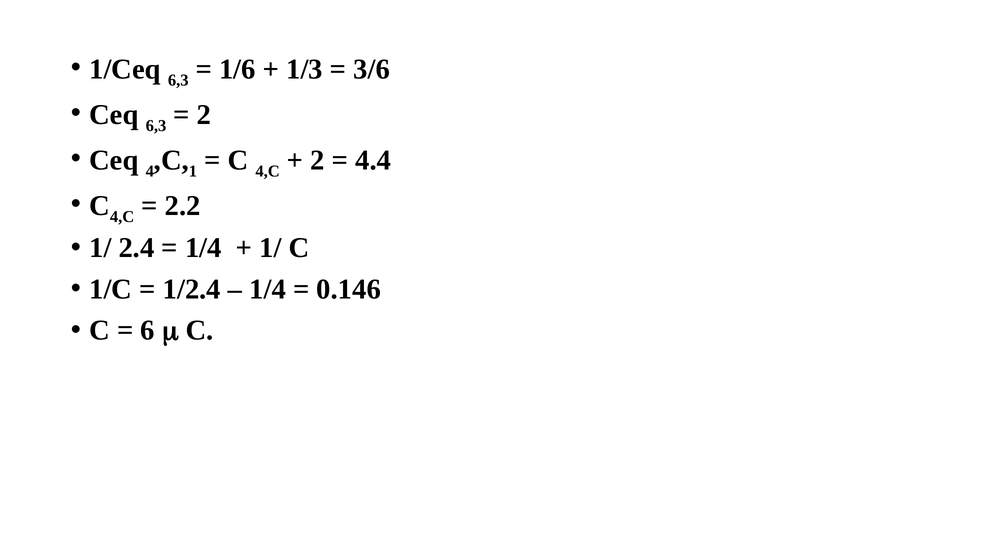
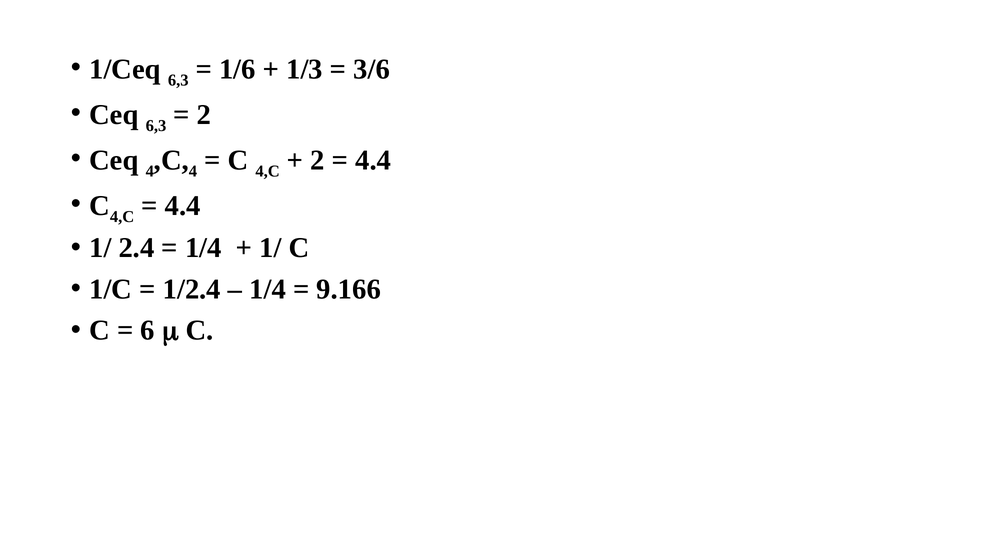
1 at (193, 171): 1 -> 4
2.2 at (183, 206): 2.2 -> 4.4
0.146: 0.146 -> 9.166
